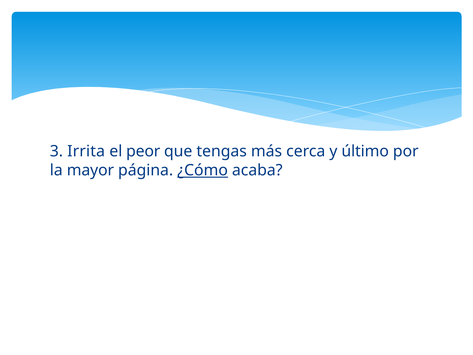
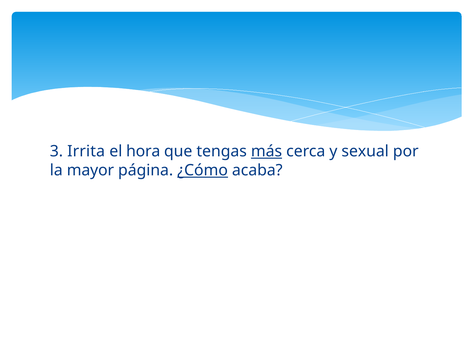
peor: peor -> hora
más underline: none -> present
último: último -> sexual
